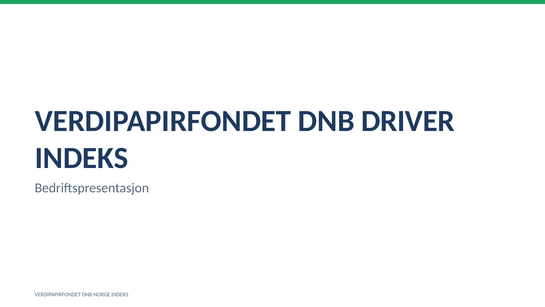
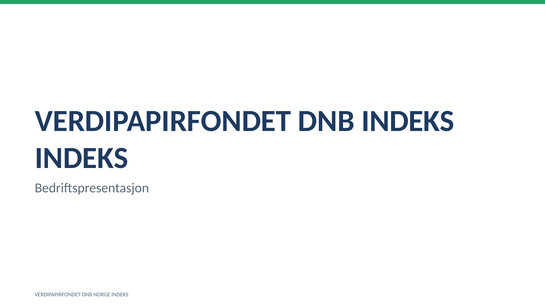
DNB DRIVER: DRIVER -> INDEKS
